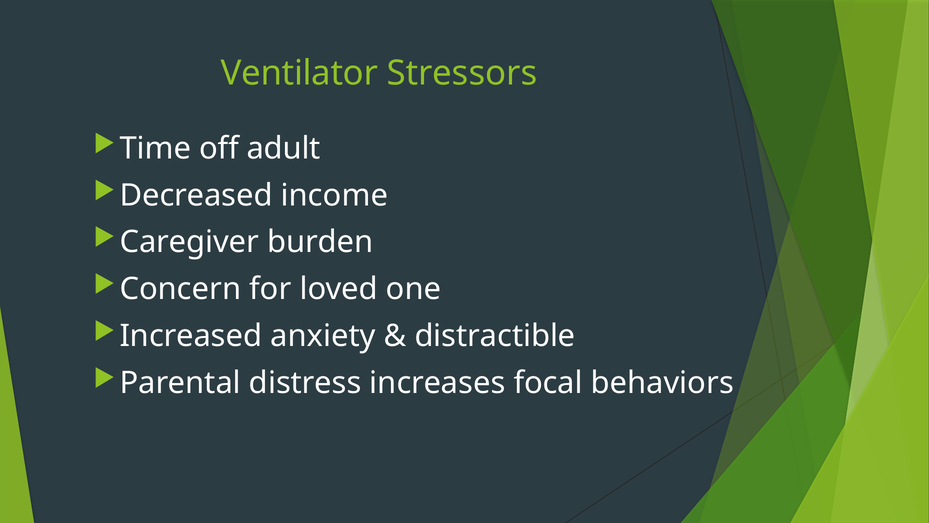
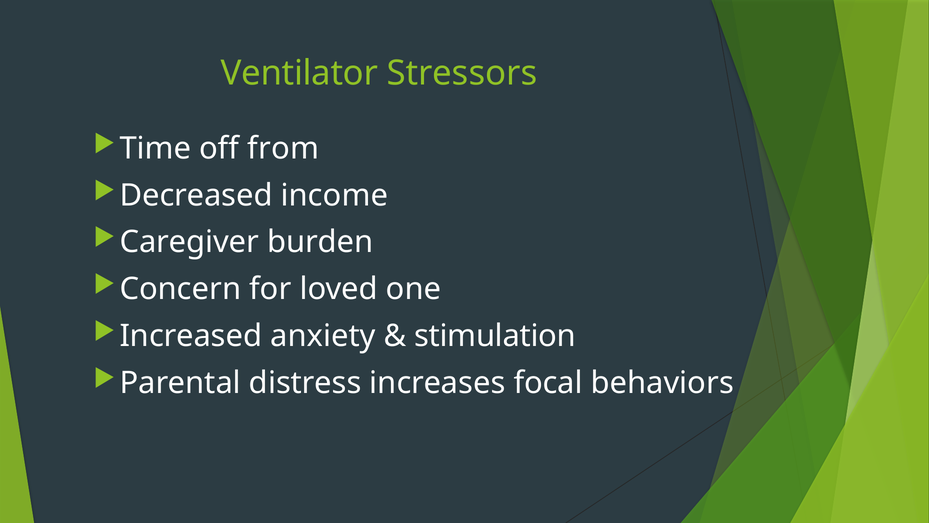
adult: adult -> from
distractible: distractible -> stimulation
